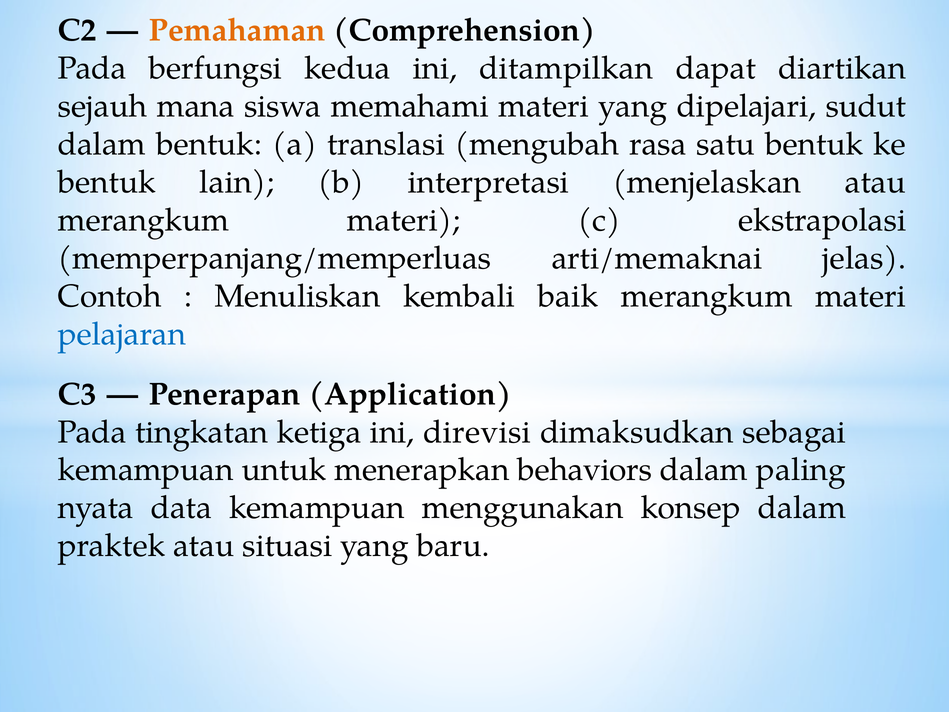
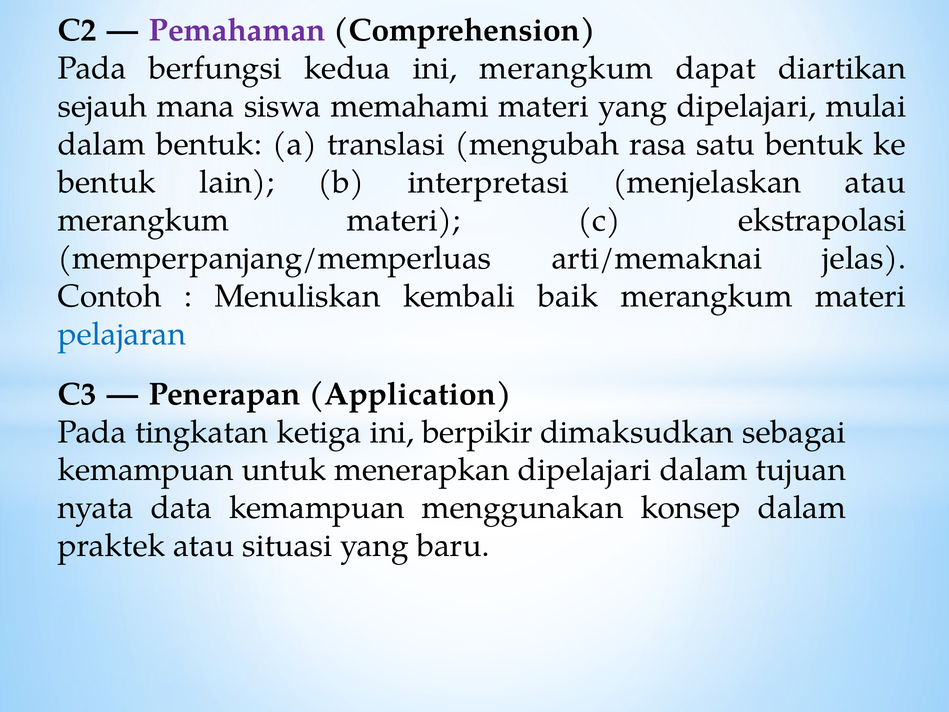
Pemahaman colour: orange -> purple
ini ditampilkan: ditampilkan -> merangkum
sudut: sudut -> mulai
direvisi: direvisi -> berpikir
menerapkan behaviors: behaviors -> dipelajari
paling: paling -> tujuan
